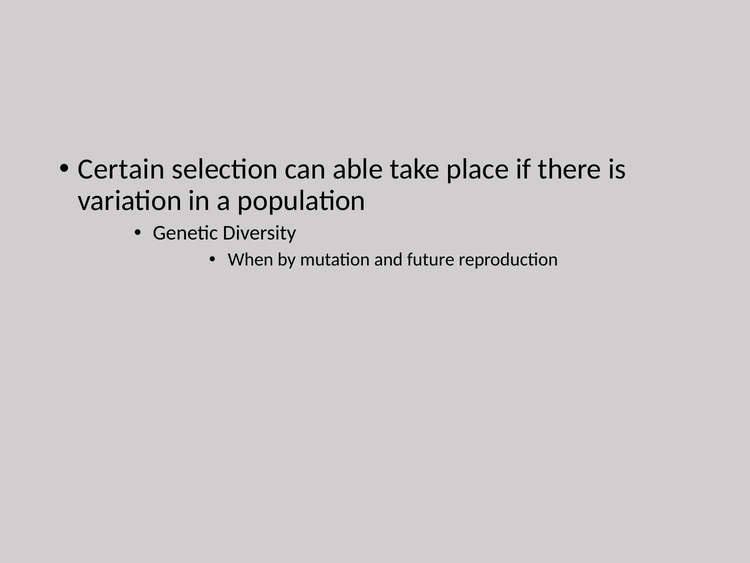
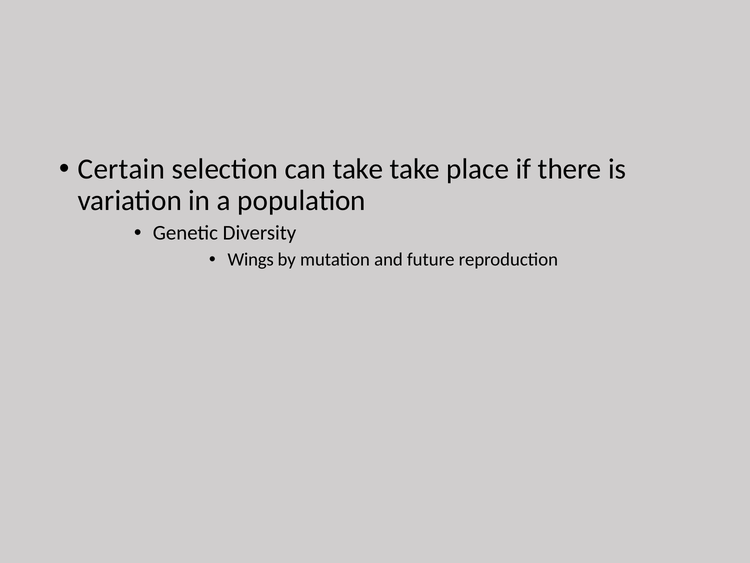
can able: able -> take
When: When -> Wings
